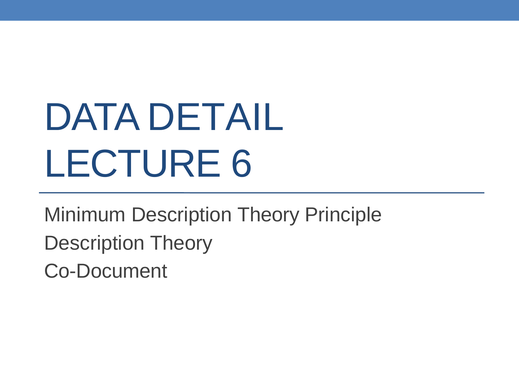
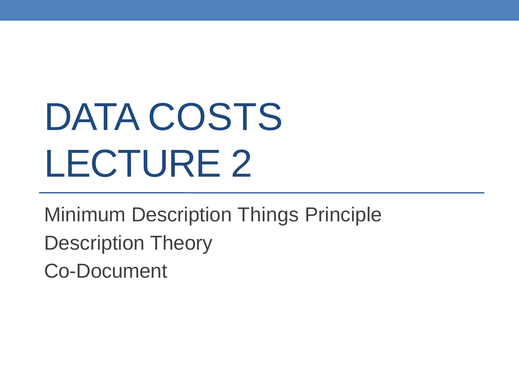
DETAIL: DETAIL -> COSTS
6: 6 -> 2
Minimum Description Theory: Theory -> Things
